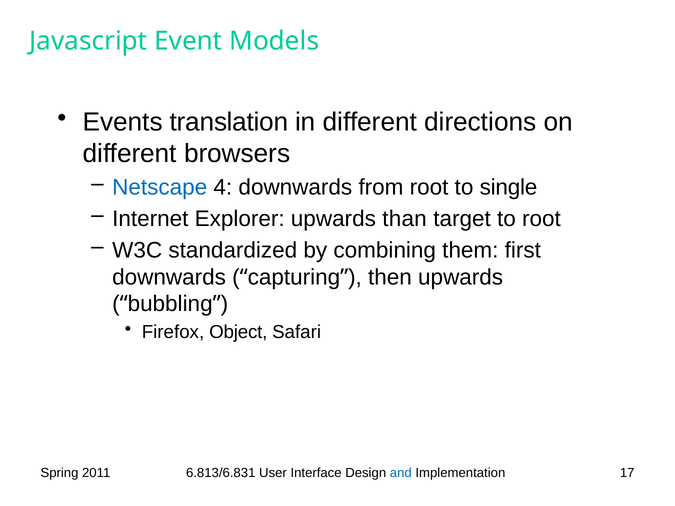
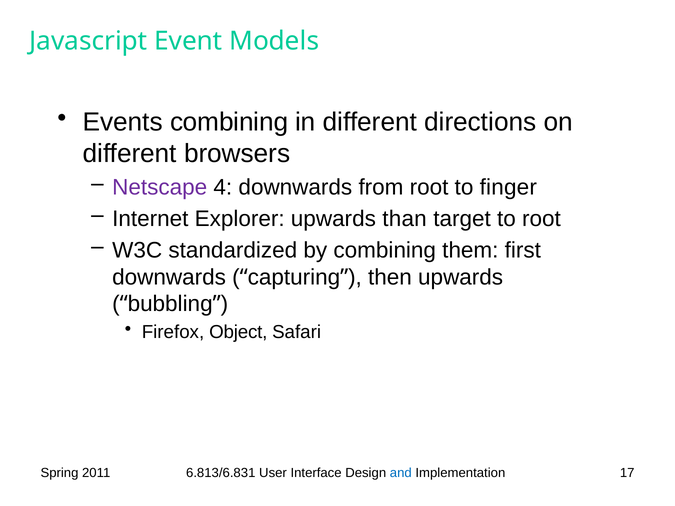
Events translation: translation -> combining
Netscape colour: blue -> purple
single: single -> finger
